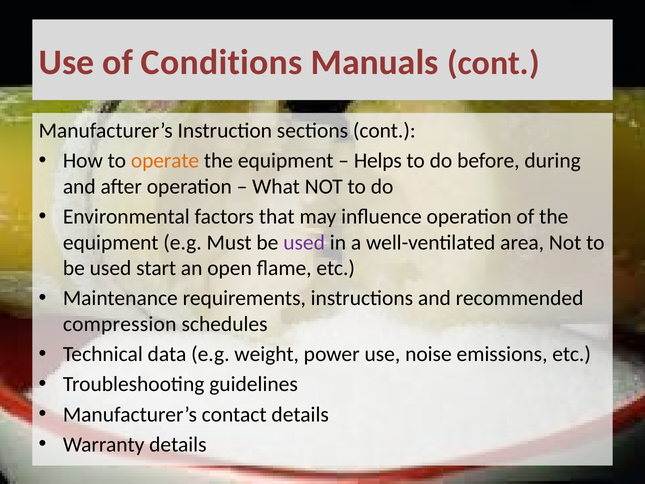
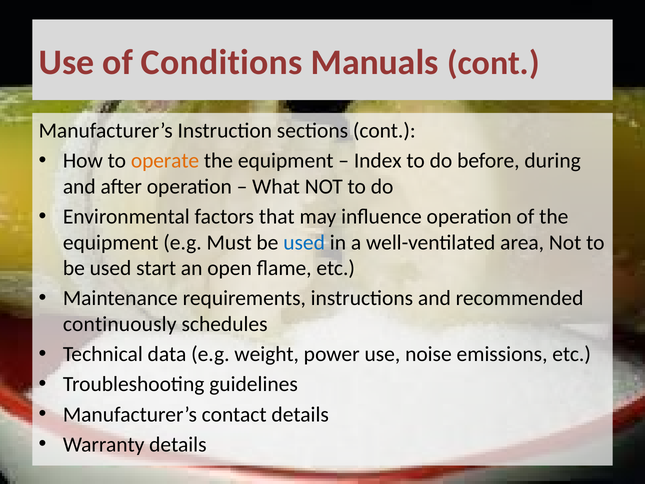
Helps: Helps -> Index
used at (304, 242) colour: purple -> blue
compression: compression -> continuously
